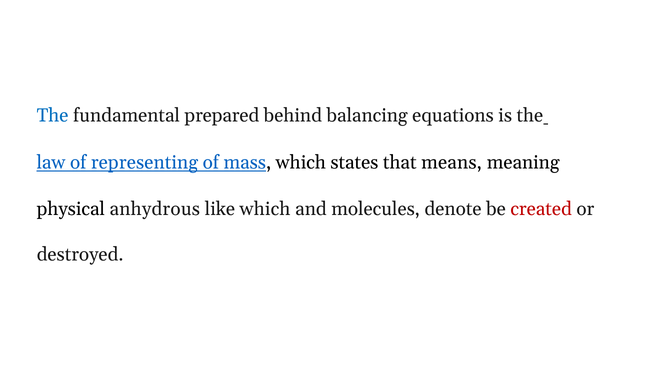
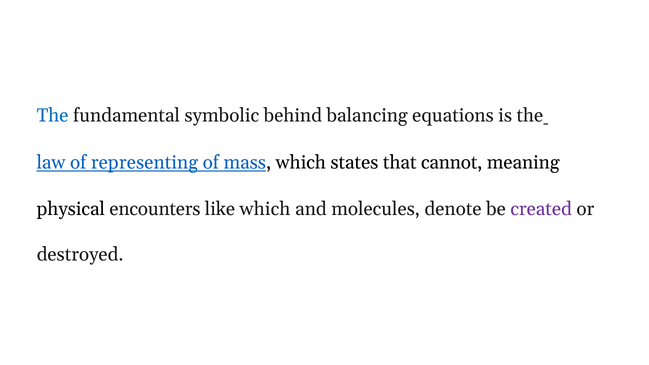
prepared: prepared -> symbolic
means: means -> cannot
anhydrous: anhydrous -> encounters
created colour: red -> purple
